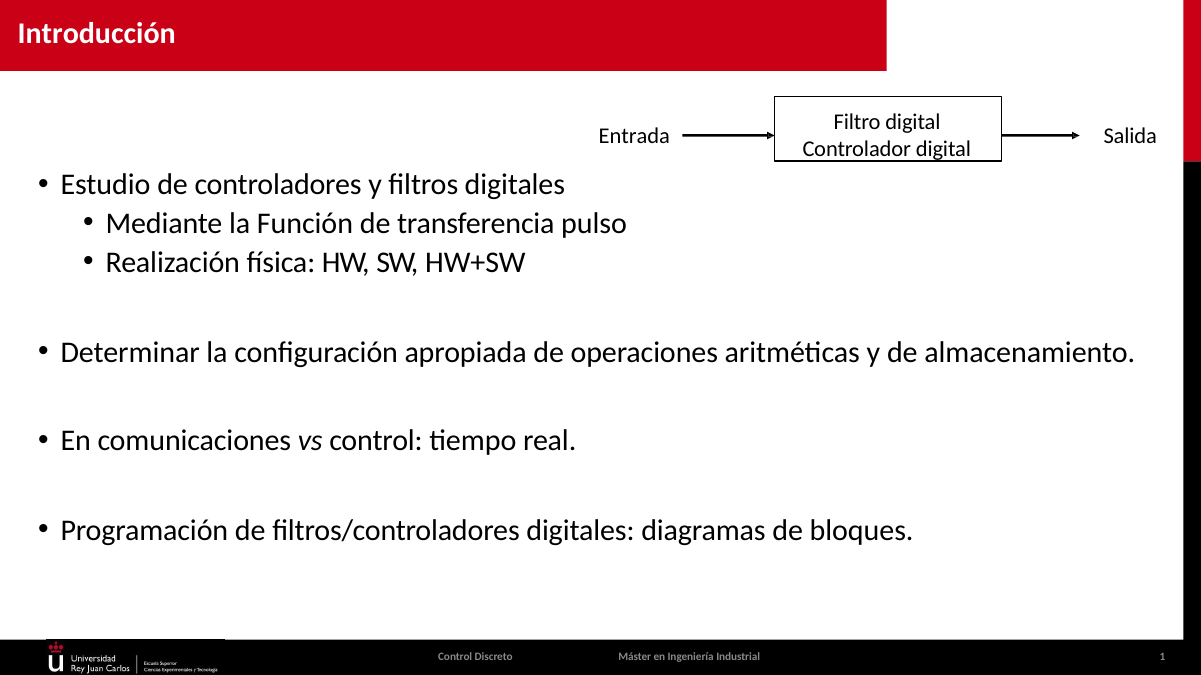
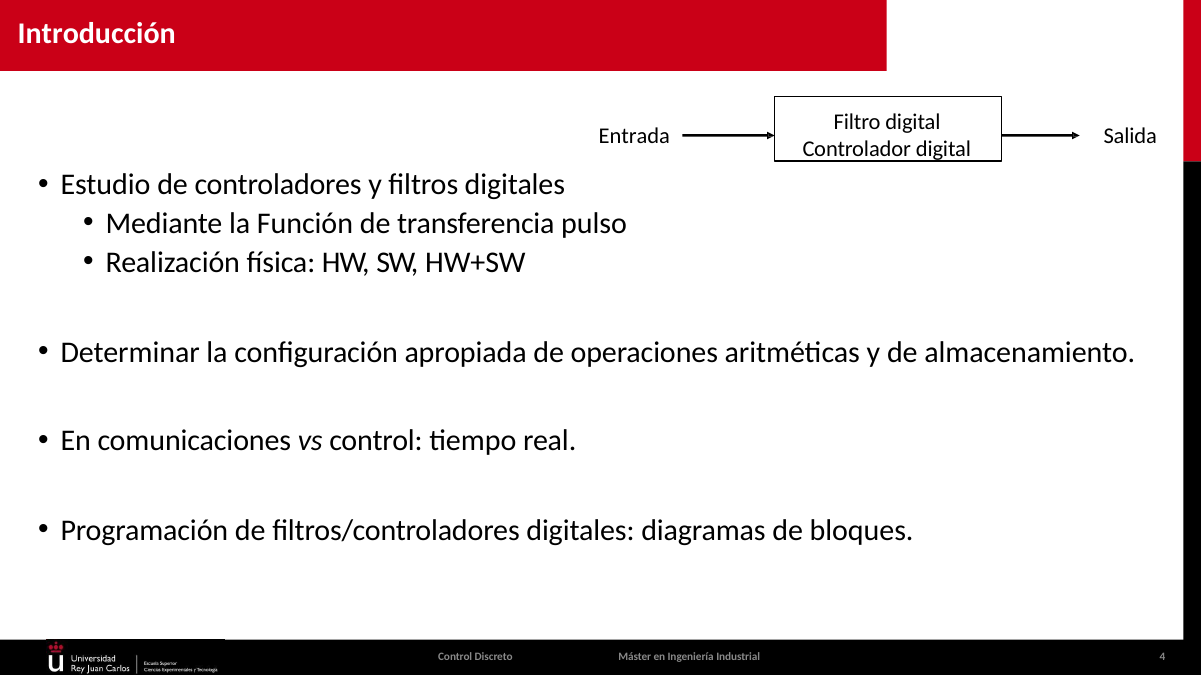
1: 1 -> 4
